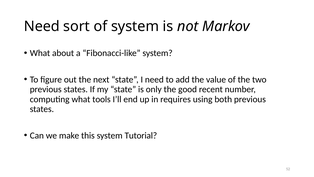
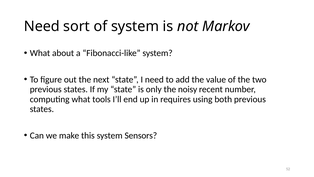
good: good -> noisy
Tutorial: Tutorial -> Sensors
